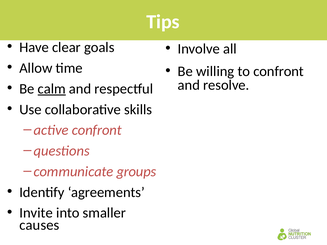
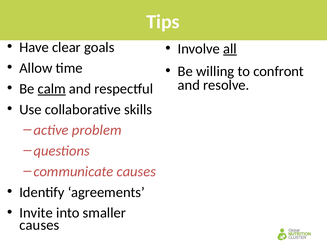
all underline: none -> present
active confront: confront -> problem
communicate groups: groups -> causes
